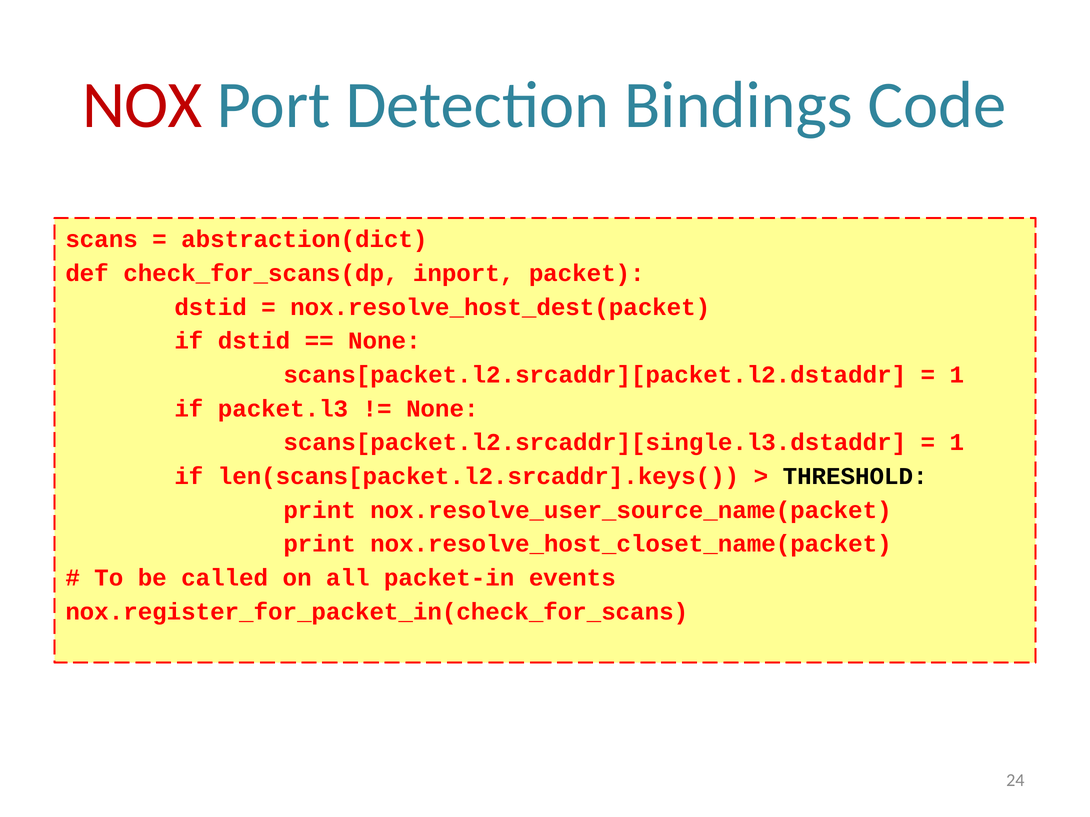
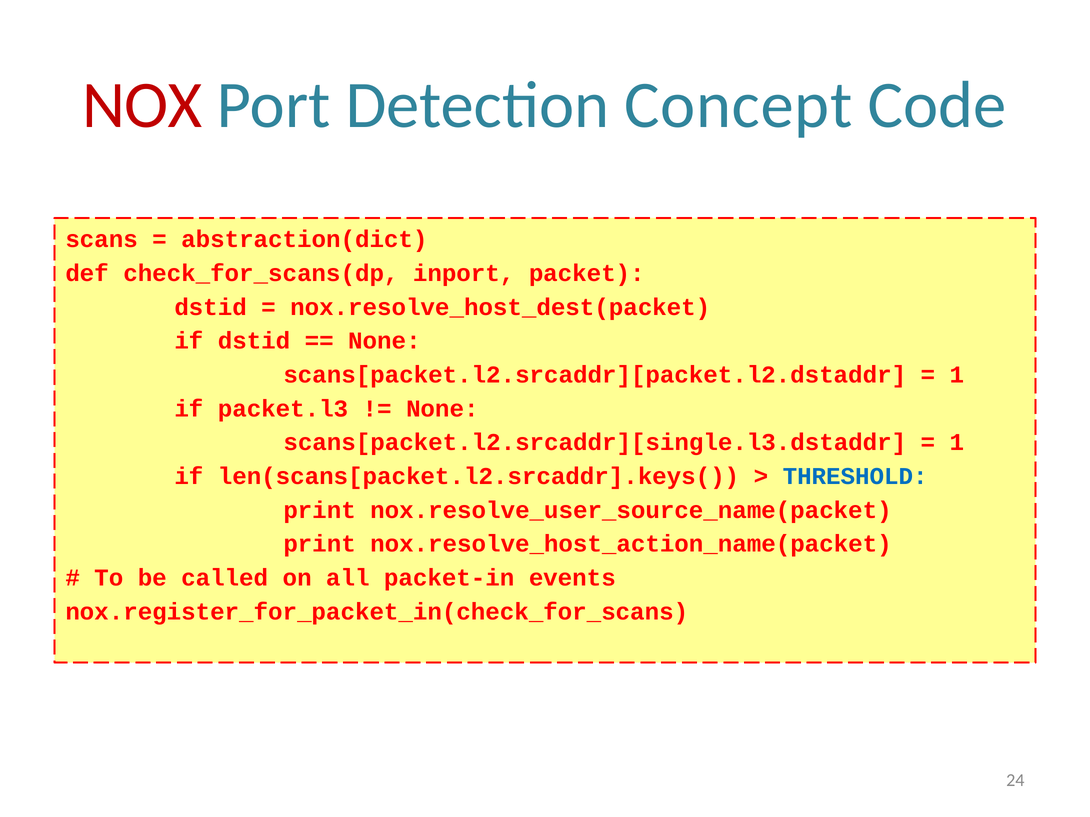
Bindings: Bindings -> Concept
THRESHOLD colour: black -> blue
nox.resolve_host_closet_name(packet: nox.resolve_host_closet_name(packet -> nox.resolve_host_action_name(packet
